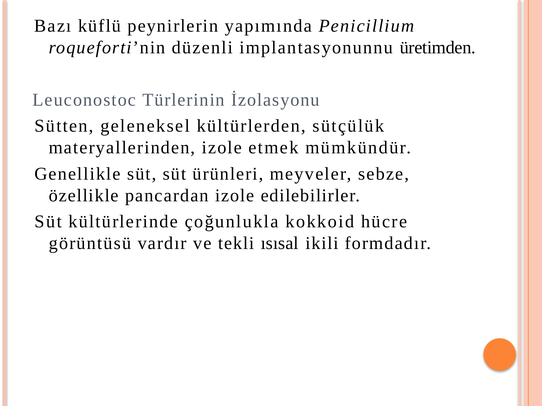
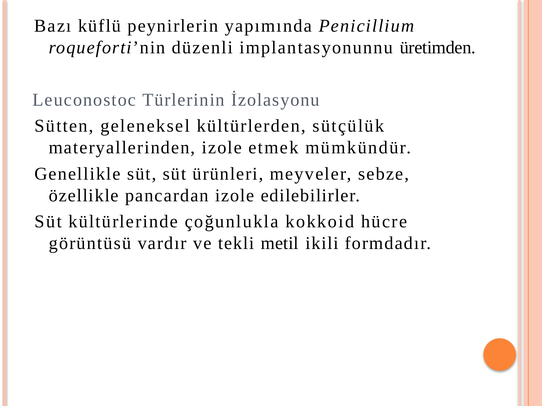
ısısal: ısısal -> metil
